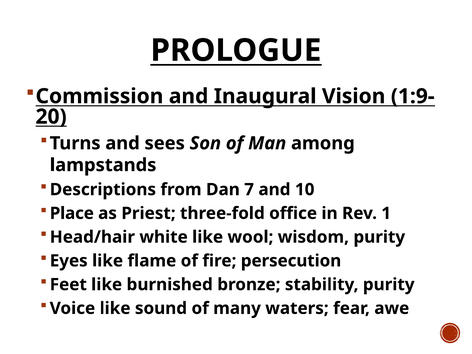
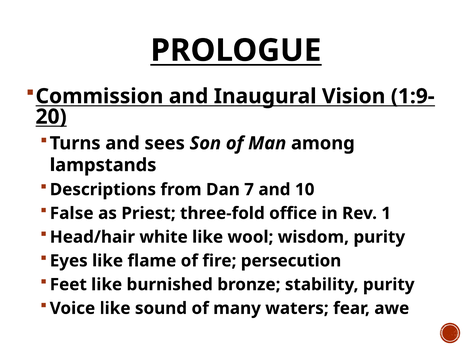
Place: Place -> False
